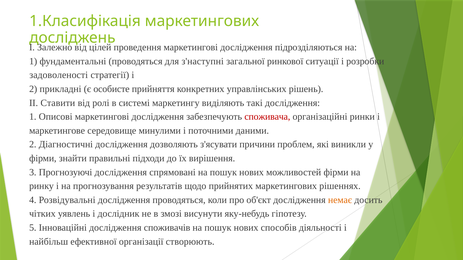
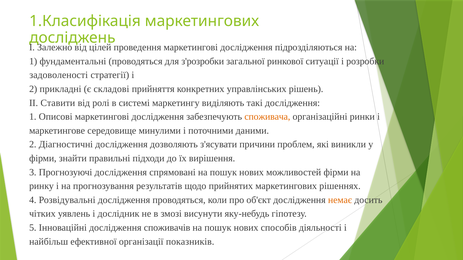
з'наступні: з'наступні -> з'розробки
особисте: особисте -> складові
споживача colour: red -> orange
створюють: створюють -> показників
